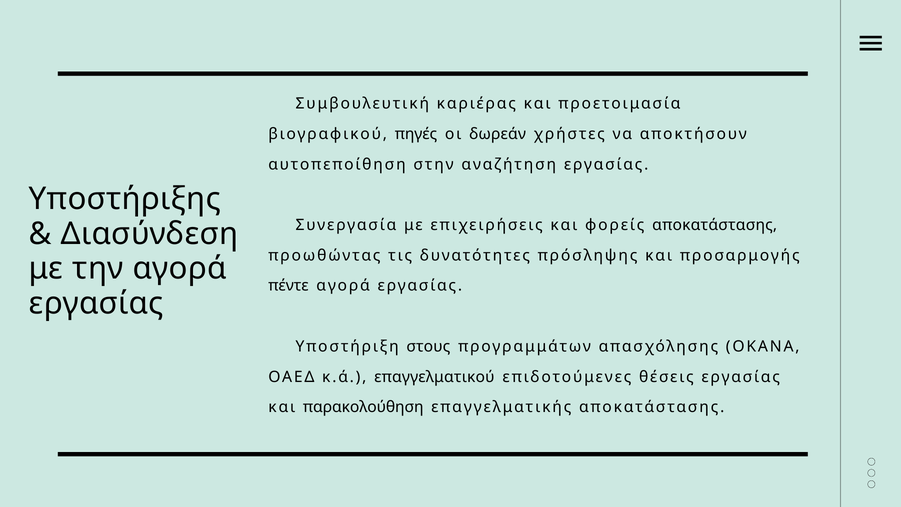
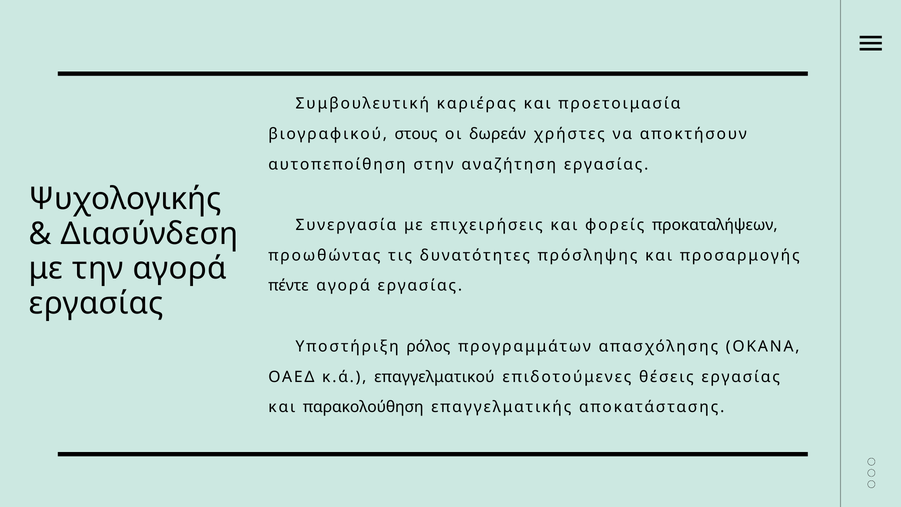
πηγές: πηγές -> στους
Υποστήριξης: Υποστήριξης -> Ψυχολογικής
φορείς αποκατάστασης: αποκατάστασης -> προκαταλήψεων
στους: στους -> ρόλος
